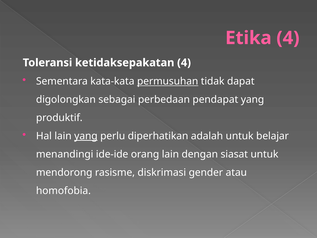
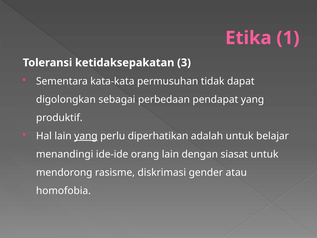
Etika 4: 4 -> 1
ketidaksepakatan 4: 4 -> 3
permusuhan underline: present -> none
